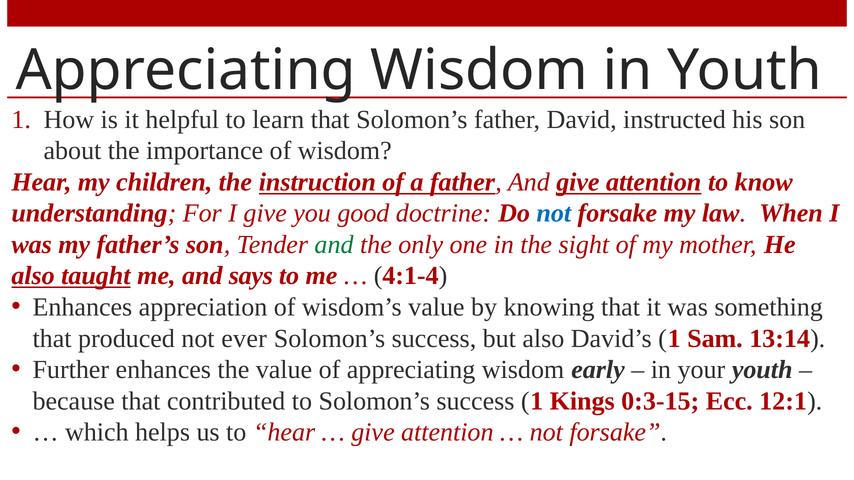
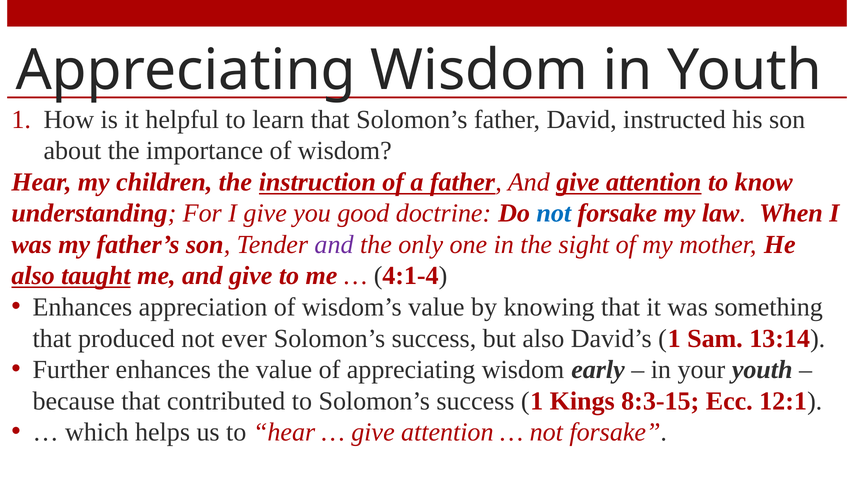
and at (334, 245) colour: green -> purple
me and says: says -> give
0:3-15: 0:3-15 -> 8:3-15
